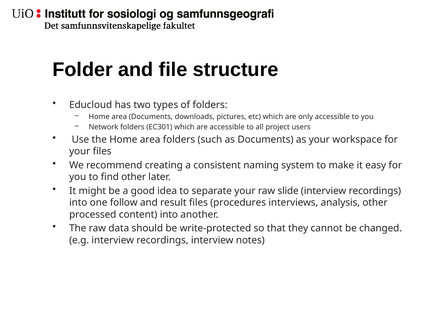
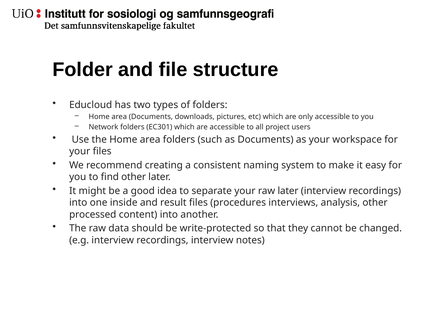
raw slide: slide -> later
follow: follow -> inside
